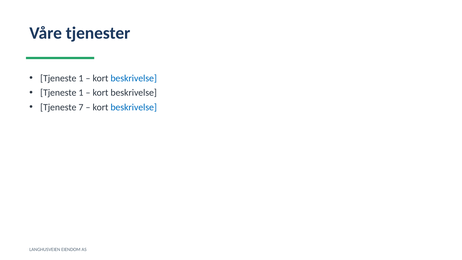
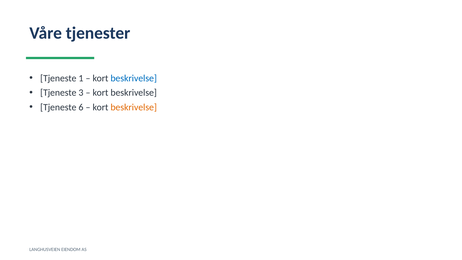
1 at (81, 93): 1 -> 3
7: 7 -> 6
beskrivelse at (134, 107) colour: blue -> orange
